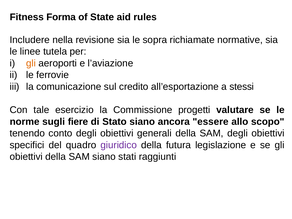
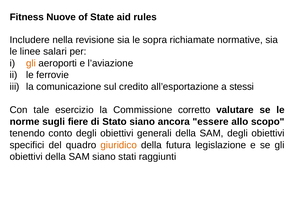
Forma: Forma -> Nuove
tutela: tutela -> salari
progetti: progetti -> corretto
giuridico colour: purple -> orange
